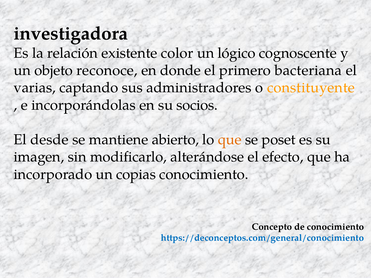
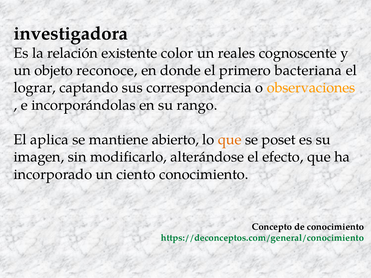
lógico: lógico -> reales
varias: varias -> lograr
administradores: administradores -> correspondencia
constituyente: constituyente -> observaciones
socios: socios -> rango
desde: desde -> aplica
copias: copias -> ciento
https://deconceptos.com/general/conocimiento colour: blue -> green
